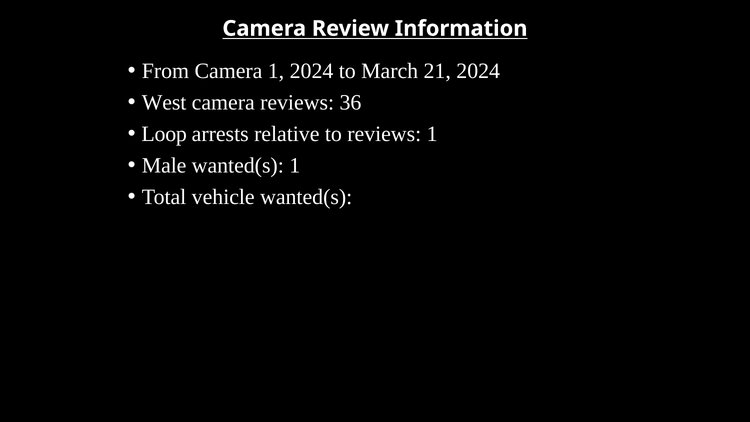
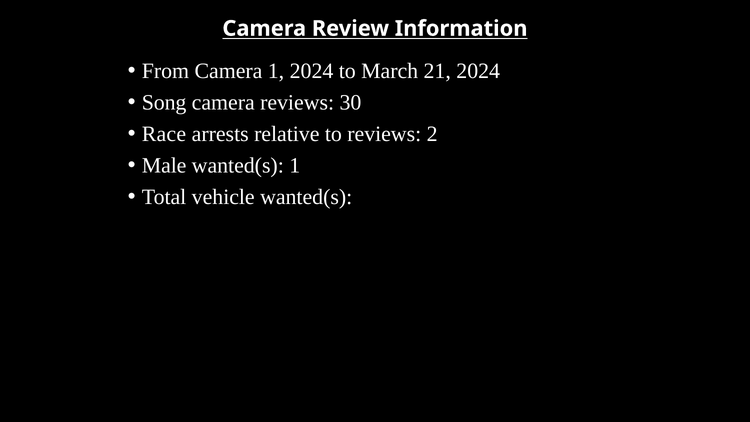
West: West -> Song
36: 36 -> 30
Loop: Loop -> Race
reviews 1: 1 -> 2
